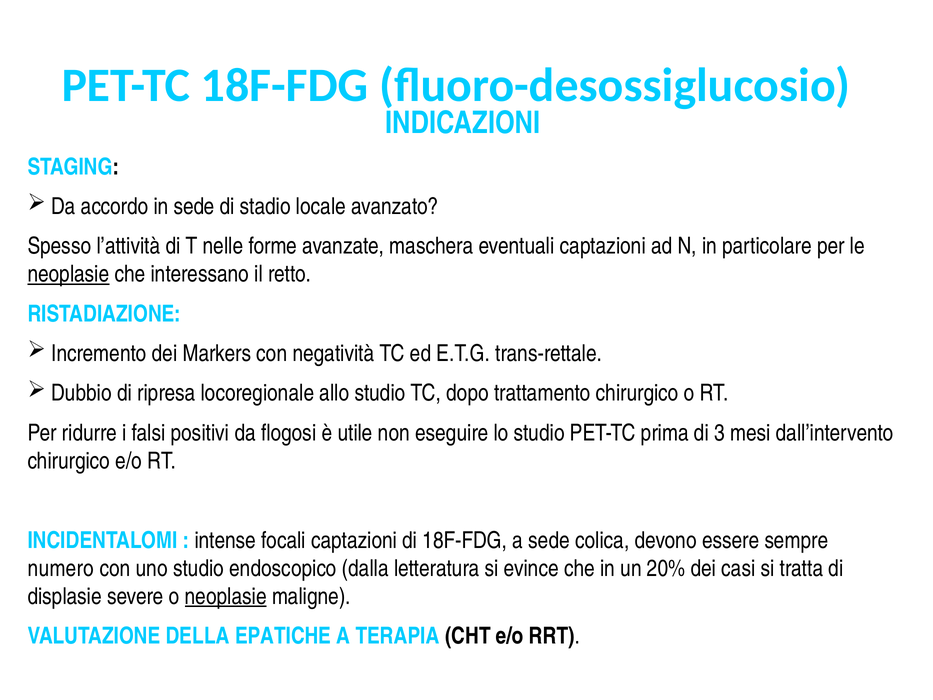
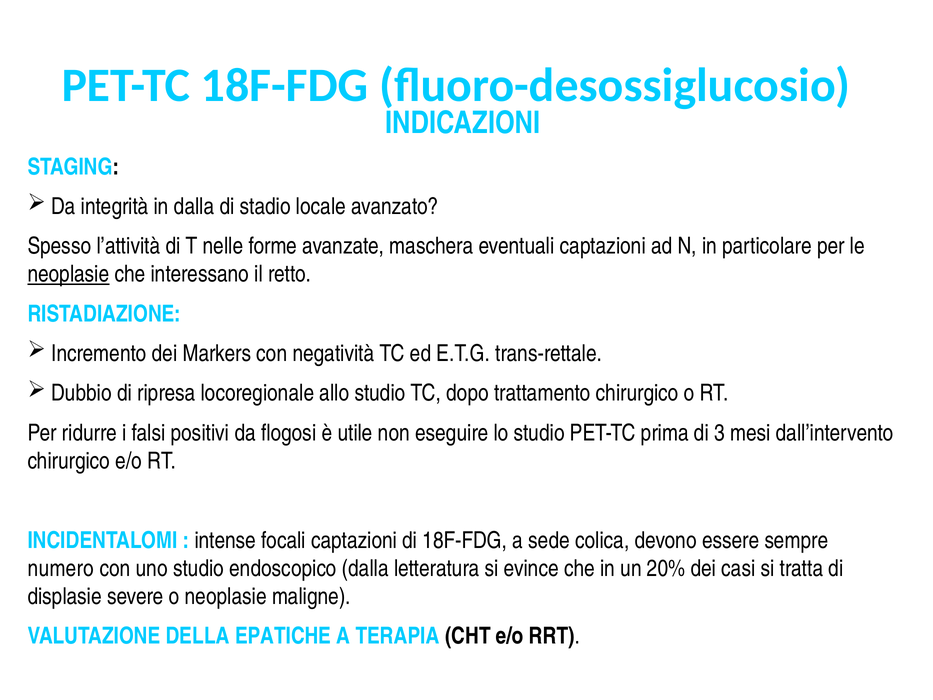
accordo: accordo -> integrità
in sede: sede -> dalla
neoplasie at (226, 596) underline: present -> none
